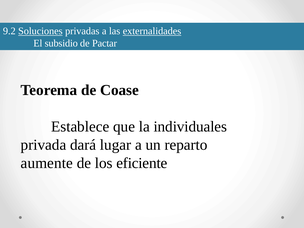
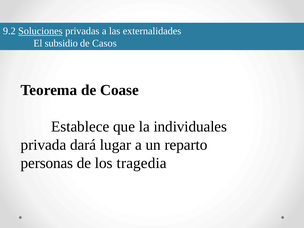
externalidades underline: present -> none
Pactar: Pactar -> Casos
aumente: aumente -> personas
eficiente: eficiente -> tragedia
